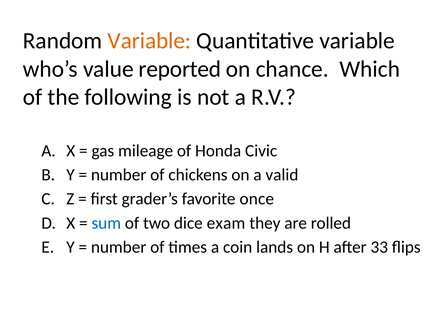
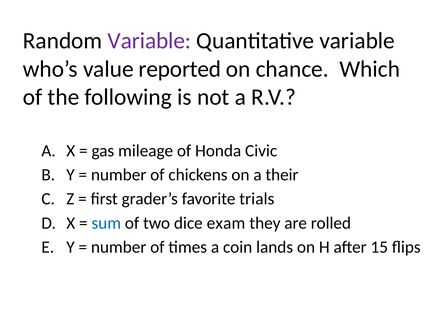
Variable at (149, 41) colour: orange -> purple
valid: valid -> their
once: once -> trials
33: 33 -> 15
